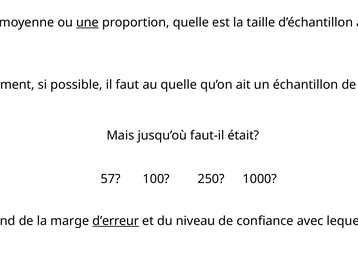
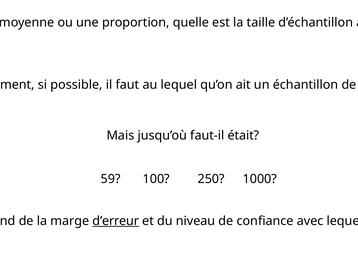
une at (88, 22) underline: present -> none
au quelle: quelle -> lequel
57: 57 -> 59
